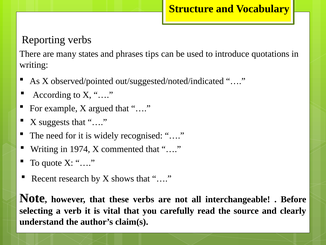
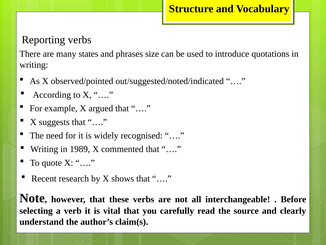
tips: tips -> size
1974: 1974 -> 1989
